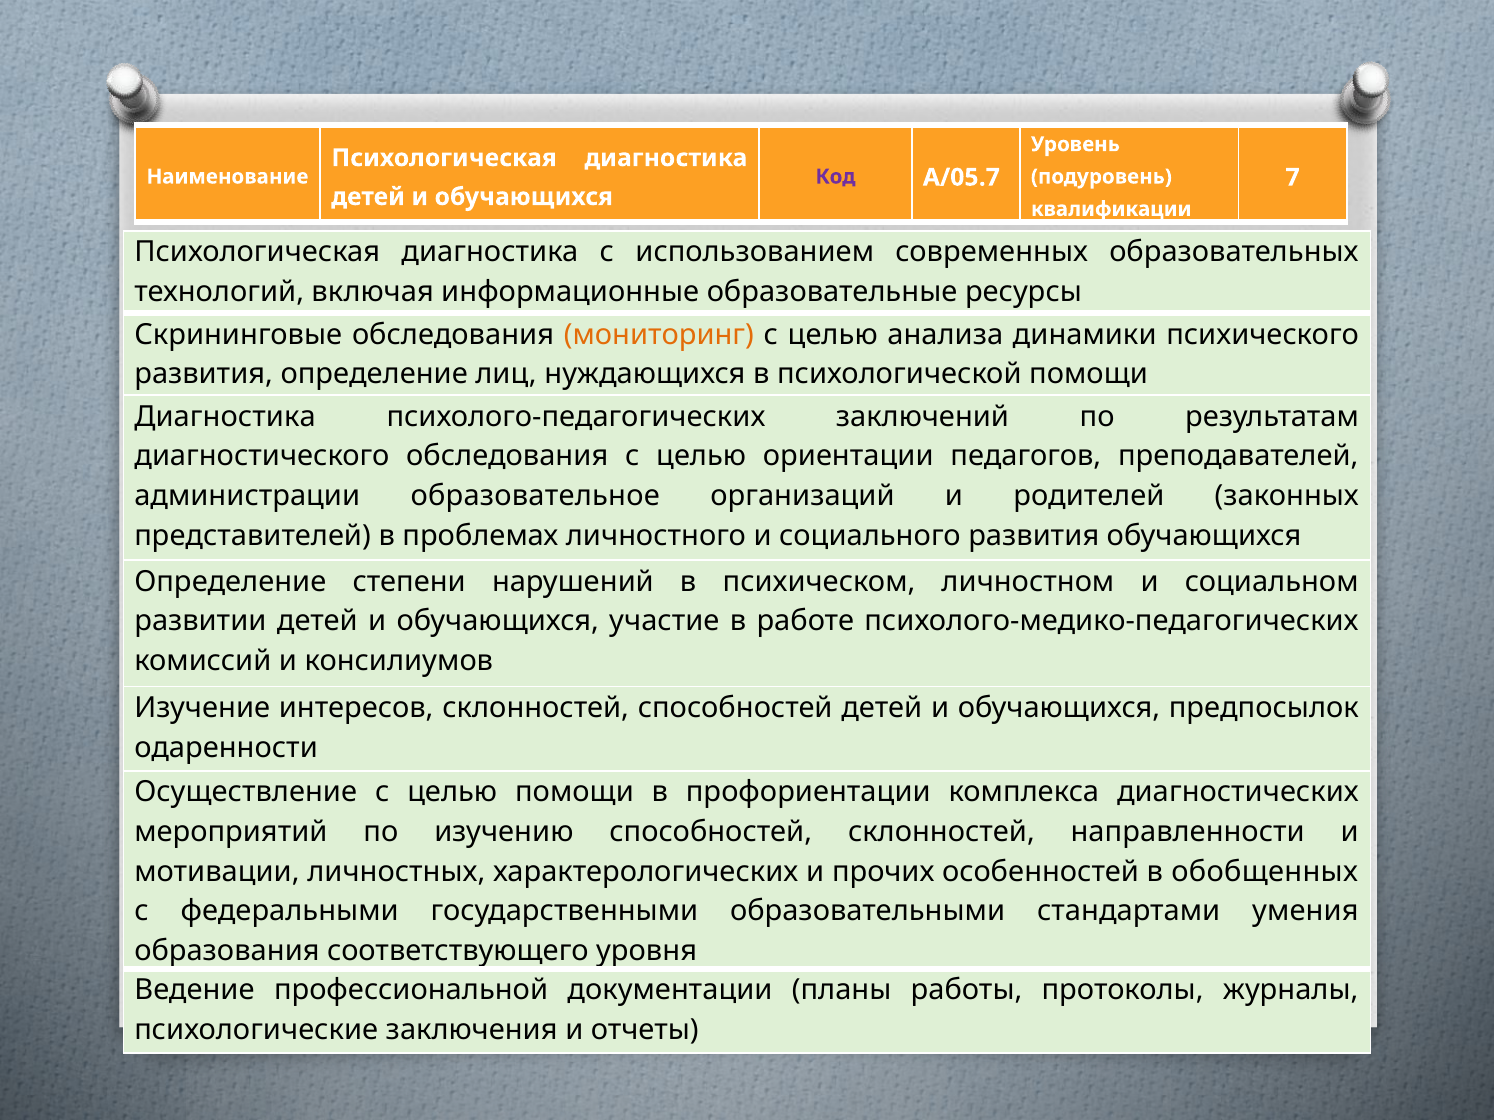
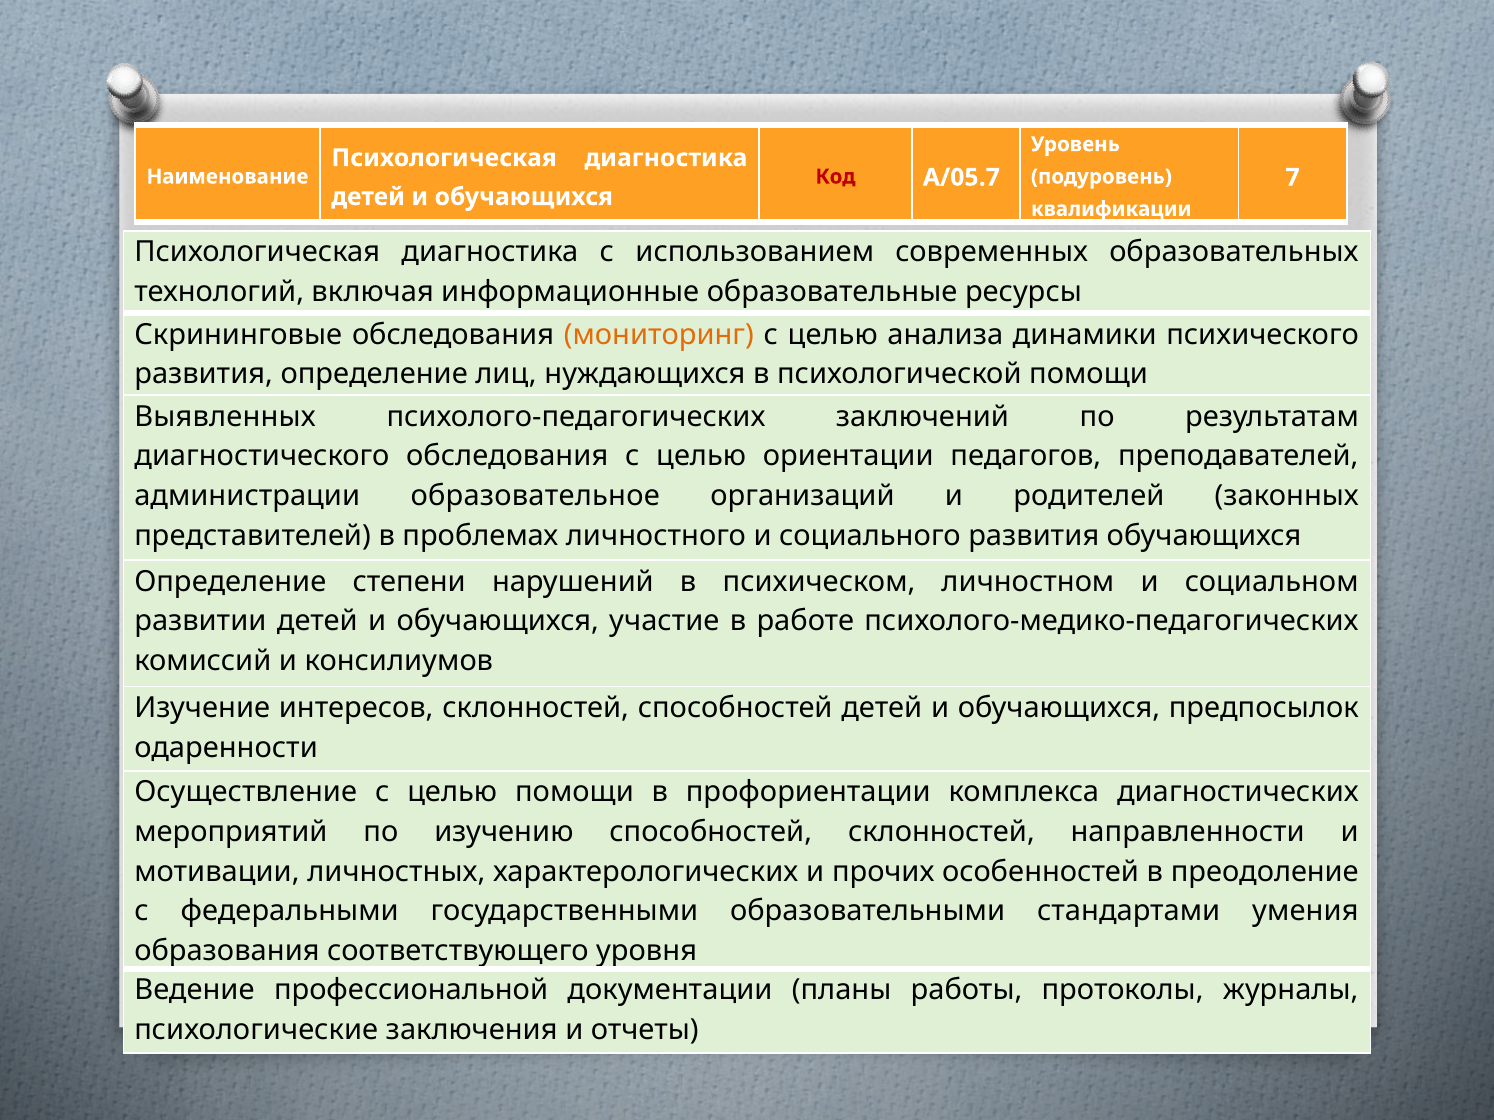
Код colour: purple -> red
Диагностика at (225, 417): Диагностика -> Выявленных
обобщенных: обобщенных -> преодоление
